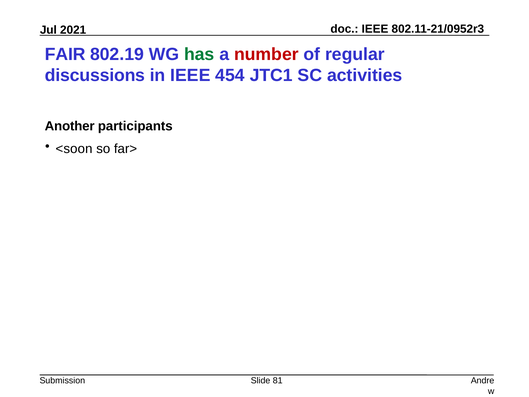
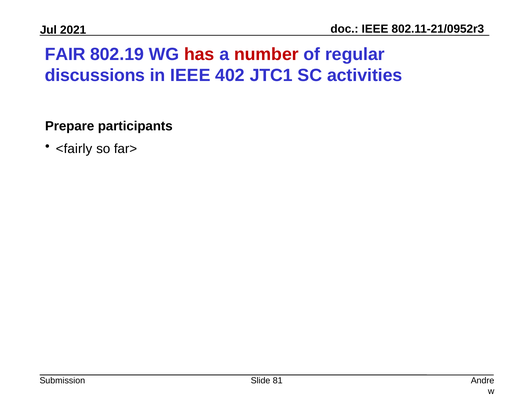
has colour: green -> red
454: 454 -> 402
Another: Another -> Prepare
<soon: <soon -> <fairly
